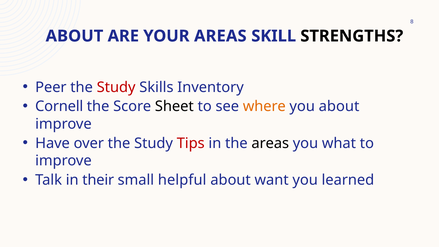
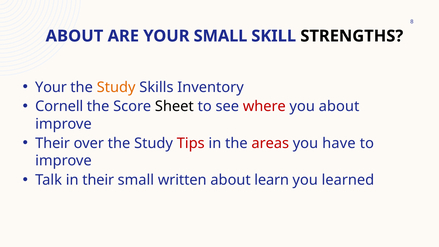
YOUR AREAS: AREAS -> SMALL
Peer at (51, 87): Peer -> Your
Study at (116, 87) colour: red -> orange
where colour: orange -> red
Have at (53, 143): Have -> Their
areas at (270, 143) colour: black -> red
what: what -> have
helpful: helpful -> written
want: want -> learn
